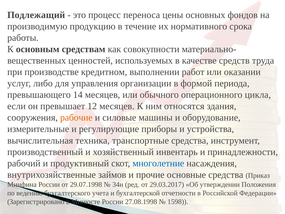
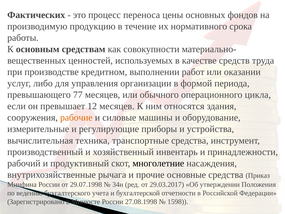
Подлежащий: Подлежащий -> Фактических
14: 14 -> 77
многолетние colour: blue -> black
займов: займов -> рычага
